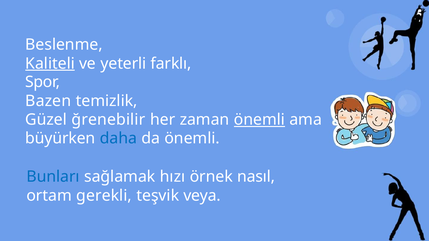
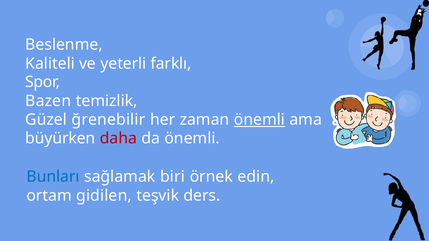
Kaliteli underline: present -> none
daha colour: blue -> red
hızı: hızı -> biri
nasıl: nasıl -> edin
gerekli: gerekli -> gidilen
veya: veya -> ders
